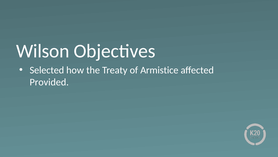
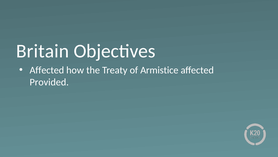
Wilson: Wilson -> Britain
Selected at (47, 70): Selected -> Affected
